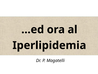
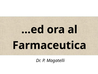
Iperlipidemia: Iperlipidemia -> Farmaceutica
